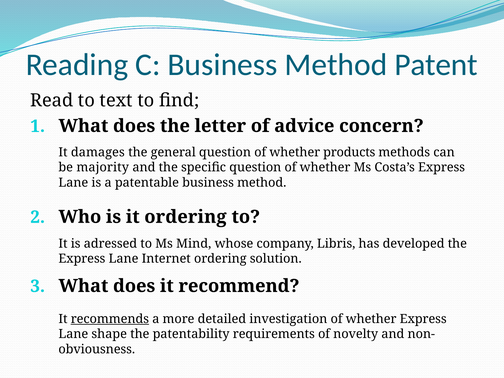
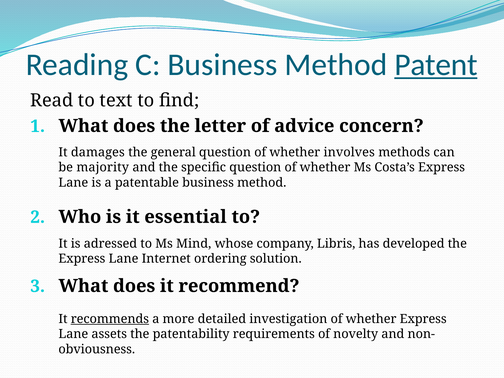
Patent underline: none -> present
products: products -> involves
it ordering: ordering -> essential
shape: shape -> assets
